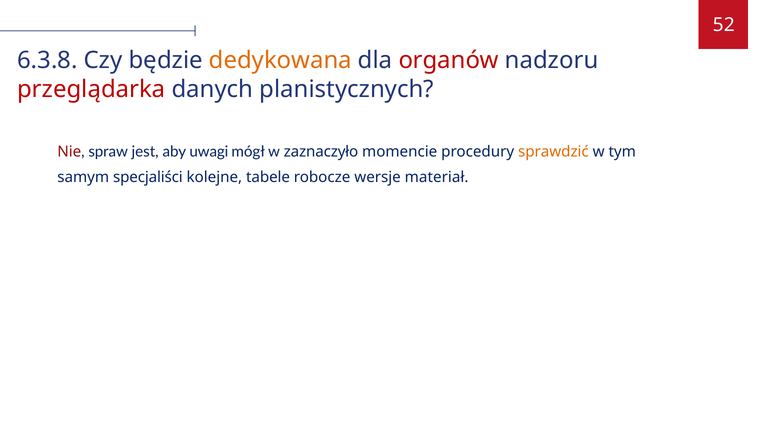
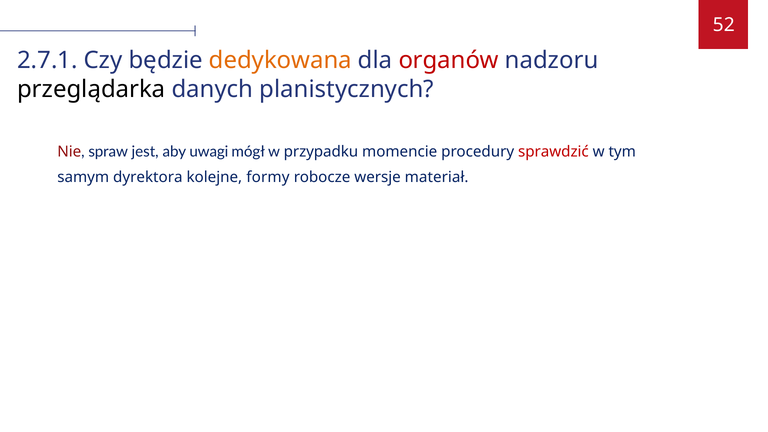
6.3.8: 6.3.8 -> 2.7.1
przeglądarka colour: red -> black
zaznaczyło: zaznaczyło -> przypadku
sprawdzić colour: orange -> red
specjaliści: specjaliści -> dyrektora
tabele: tabele -> formy
